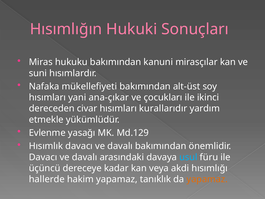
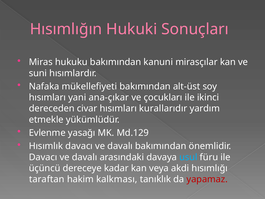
hallerde: hallerde -> taraftan
hakim yapamaz: yapamaz -> kalkması
yapamaz at (207, 179) colour: orange -> red
